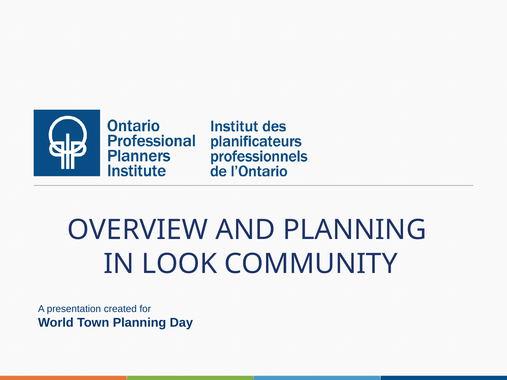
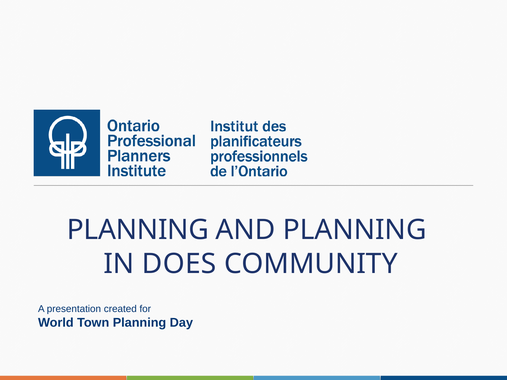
OVERVIEW at (138, 230): OVERVIEW -> PLANNING
LOOK: LOOK -> DOES
